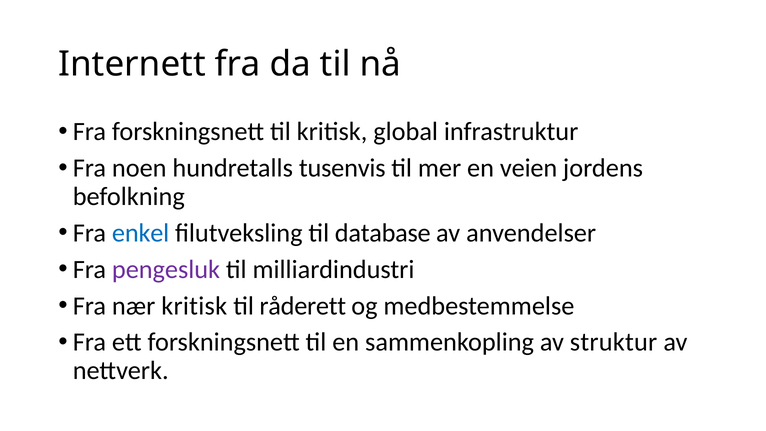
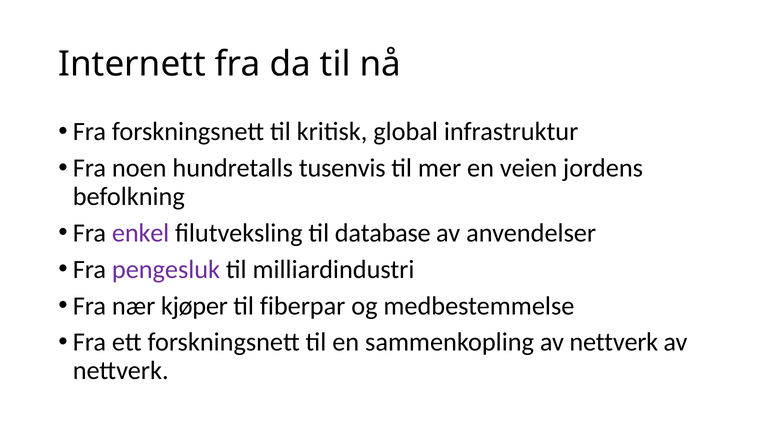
enkel colour: blue -> purple
nær kritisk: kritisk -> kjøper
råderett: råderett -> fiberpar
sammenkopling av struktur: struktur -> nettverk
